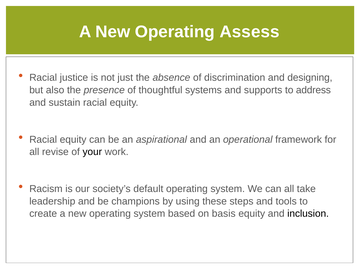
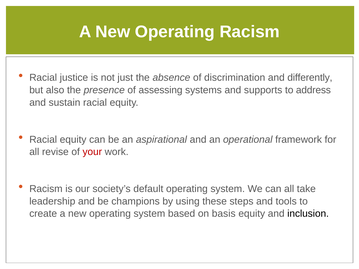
Operating Assess: Assess -> Racism
designing: designing -> differently
thoughtful: thoughtful -> assessing
your colour: black -> red
